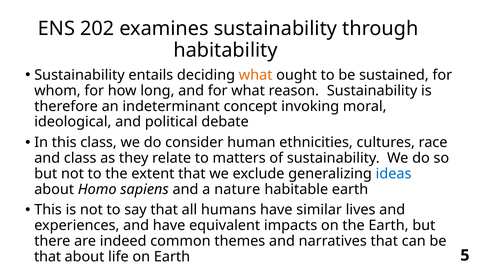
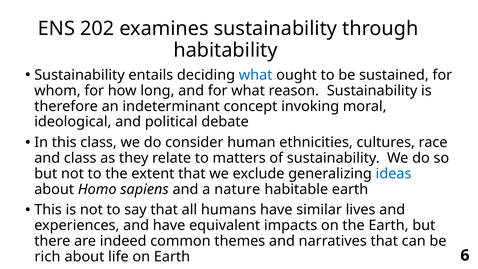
what at (256, 75) colour: orange -> blue
that at (48, 257): that -> rich
5: 5 -> 6
